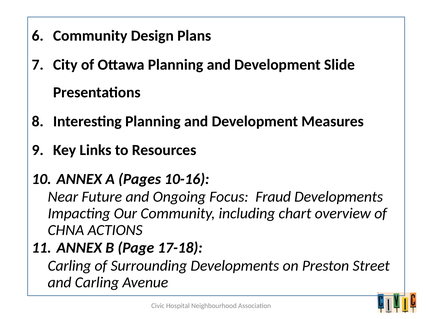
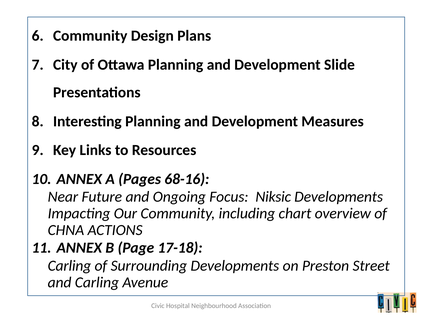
10-16: 10-16 -> 68-16
Fraud: Fraud -> Niksic
